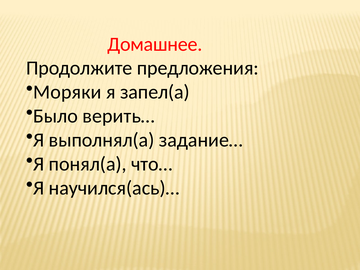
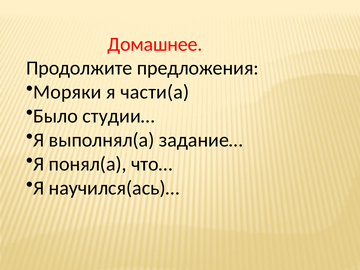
запел(а: запел(а -> части(а
верить…: верить… -> студии…
